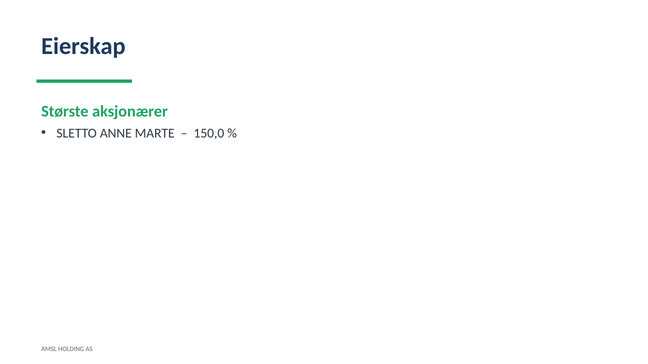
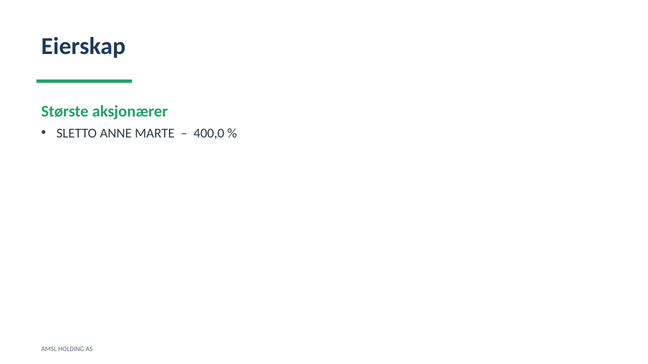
150,0: 150,0 -> 400,0
